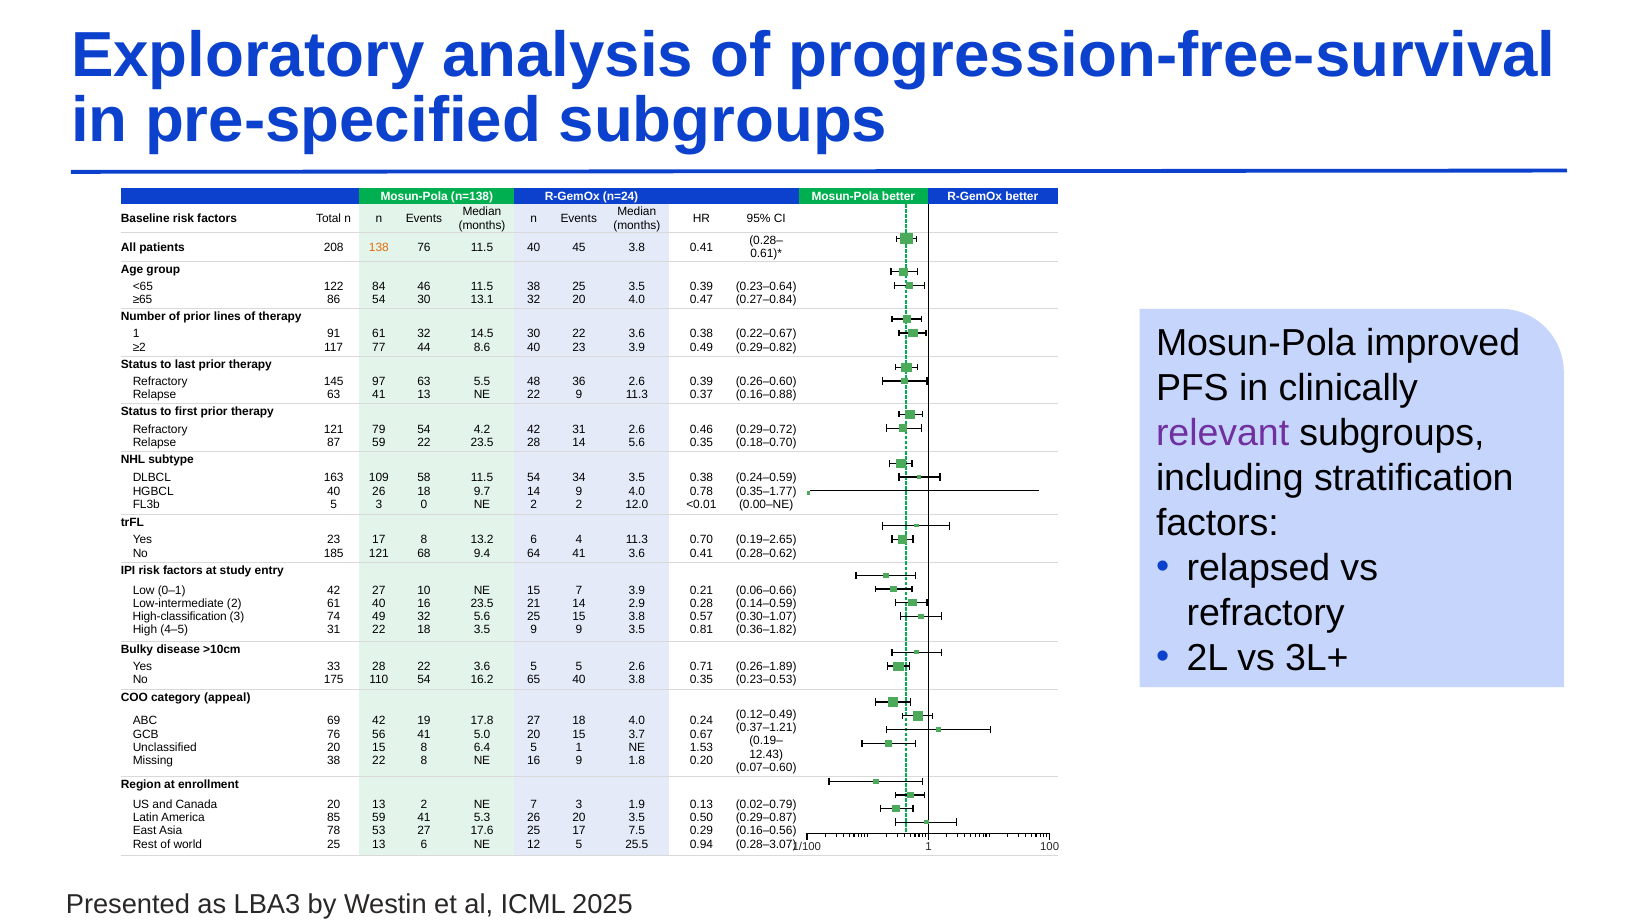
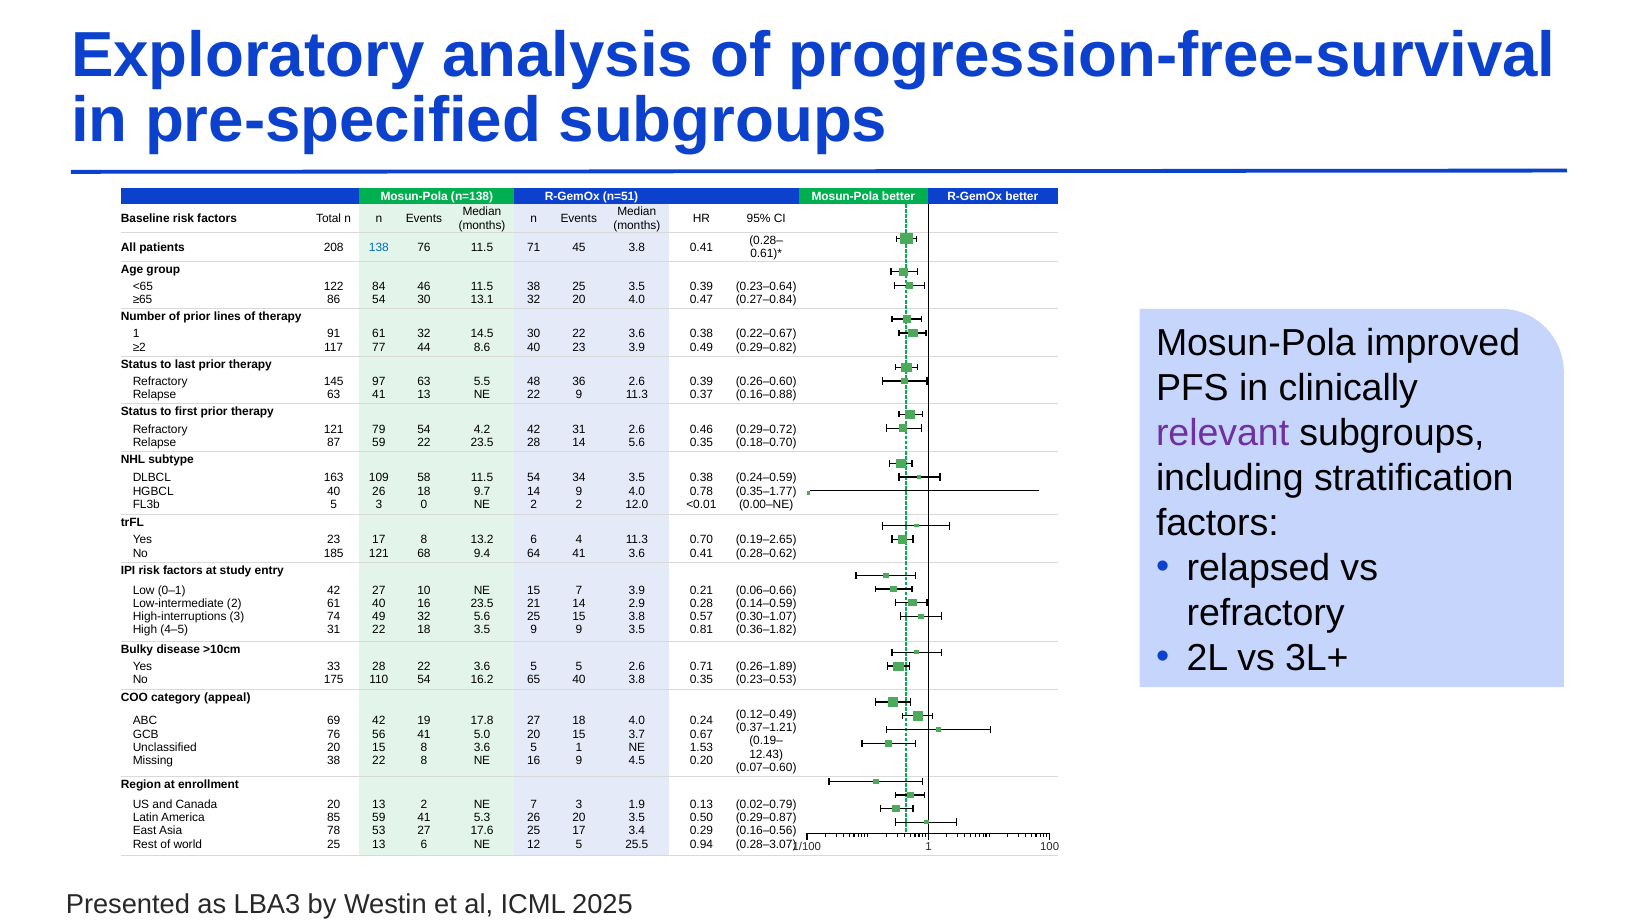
n=24: n=24 -> n=51
138 colour: orange -> blue
11.5 40: 40 -> 71
High-classification: High-classification -> High-interruptions
6.4 at (482, 747): 6.4 -> 3.6
1.8: 1.8 -> 4.5
7.5: 7.5 -> 3.4
